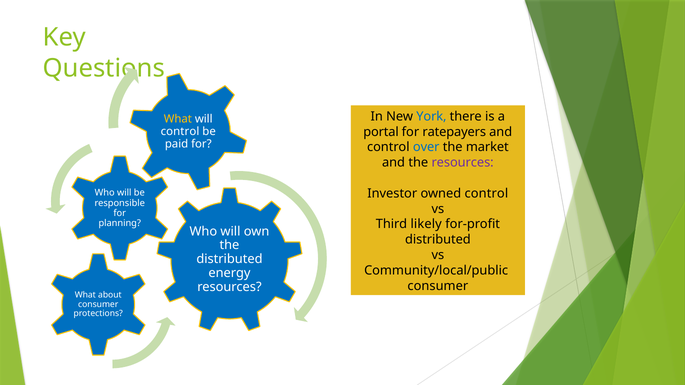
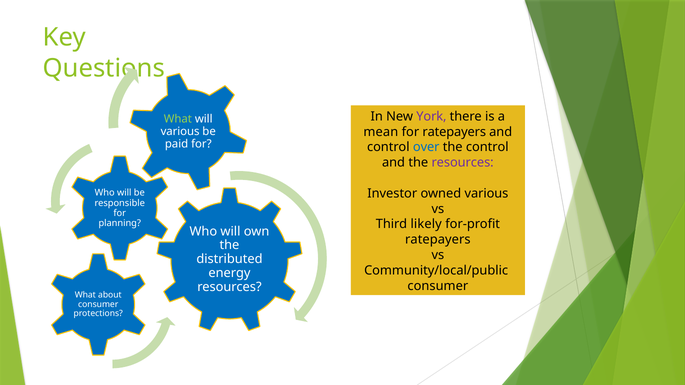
York colour: blue -> purple
What at (178, 119) colour: yellow -> light green
portal: portal -> mean
control at (180, 132): control -> various
the market: market -> control
owned control: control -> various
distributed at (438, 240): distributed -> ratepayers
